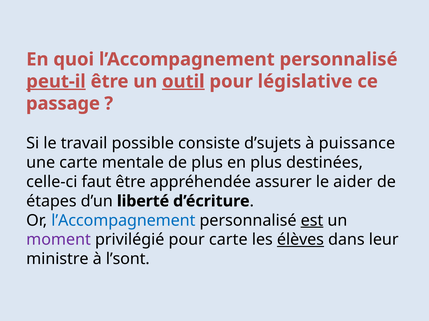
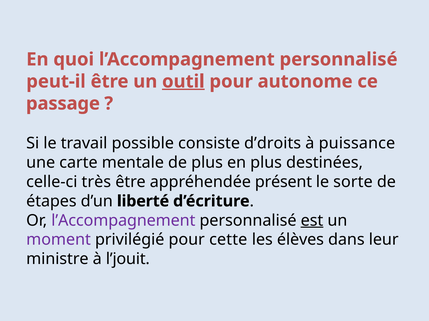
peut-il underline: present -> none
législative: législative -> autonome
d’sujets: d’sujets -> d’droits
faut: faut -> très
assurer: assurer -> présent
aider: aider -> sorte
l’Accompagnement at (123, 221) colour: blue -> purple
pour carte: carte -> cette
élèves underline: present -> none
l’sont: l’sont -> l’jouit
